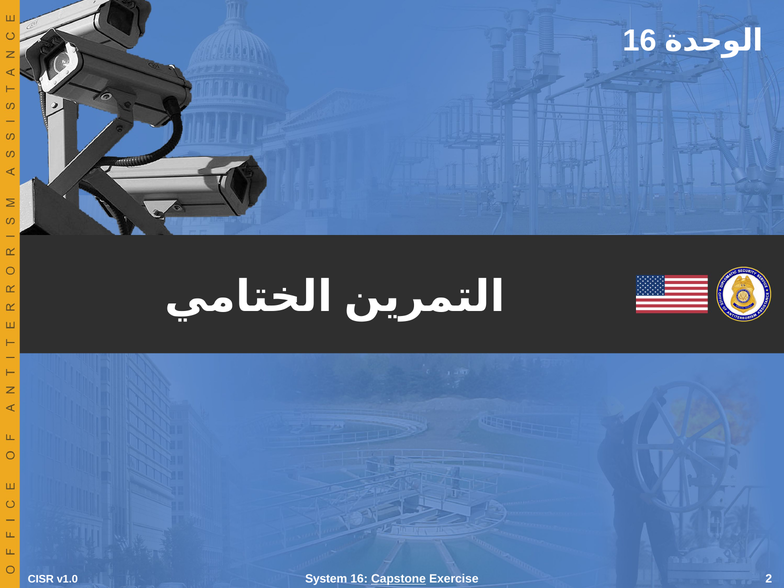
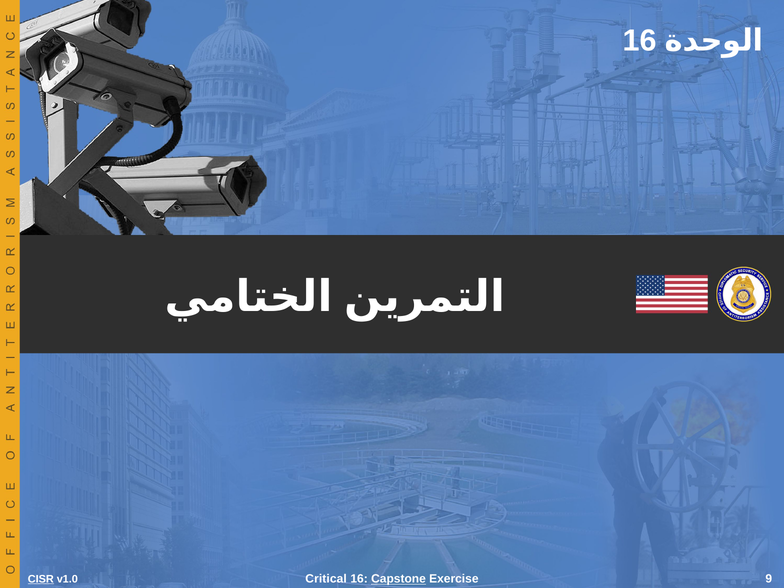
CISR underline: none -> present
System: System -> Critical
2: 2 -> 9
